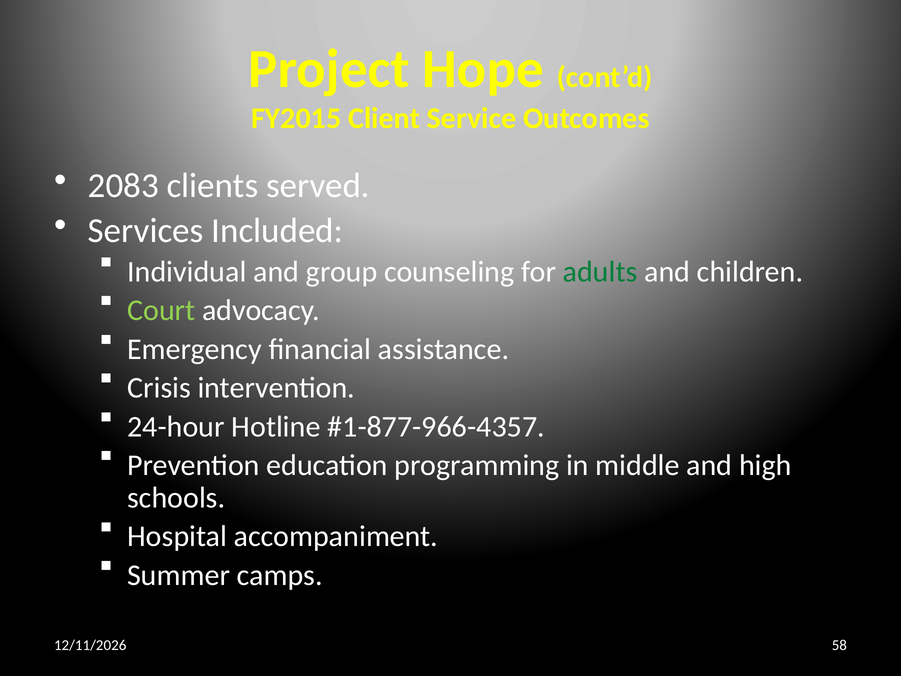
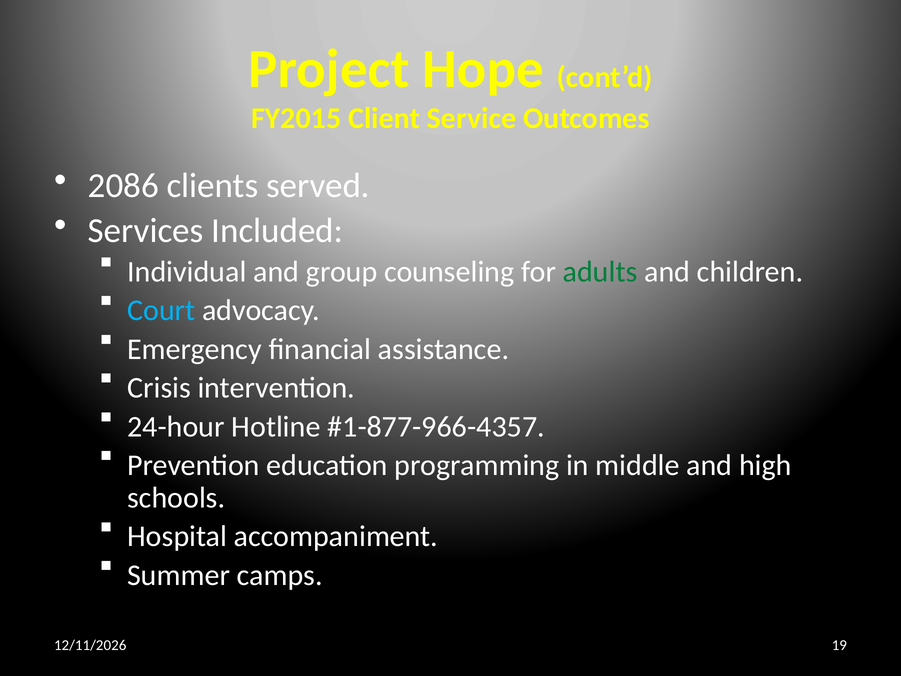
2083: 2083 -> 2086
Court colour: light green -> light blue
58: 58 -> 19
